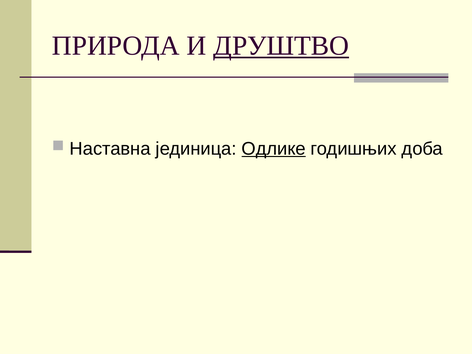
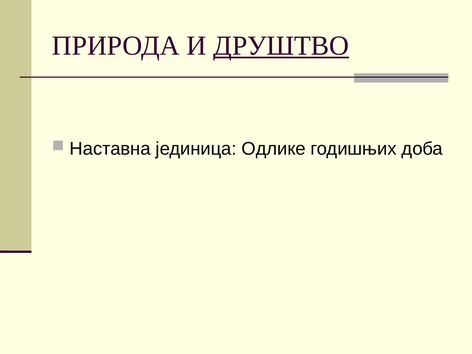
Одлике underline: present -> none
